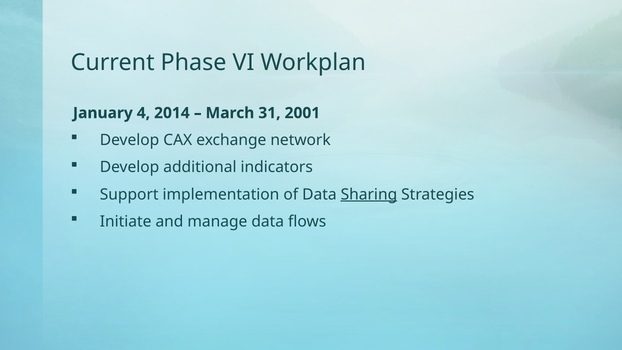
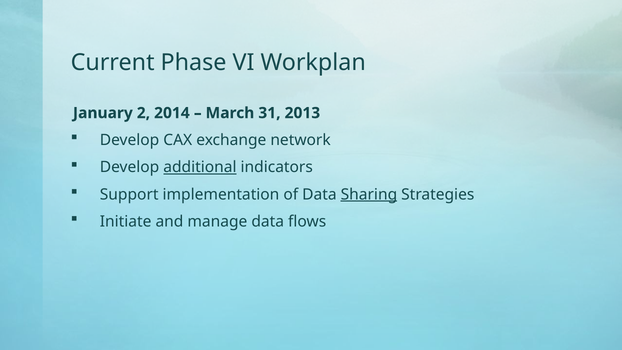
4: 4 -> 2
2001: 2001 -> 2013
additional underline: none -> present
